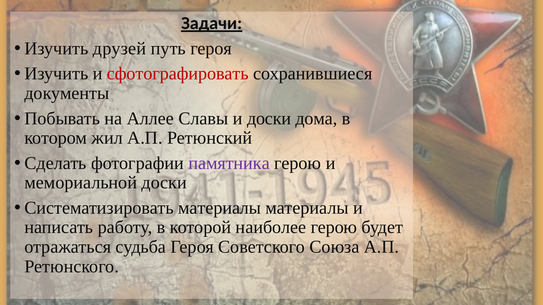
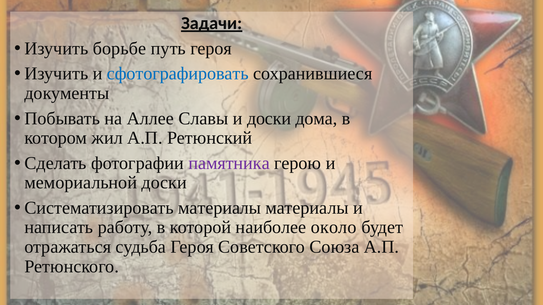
друзей: друзей -> борьбе
сфотографировать colour: red -> blue
наиболее герою: герою -> около
